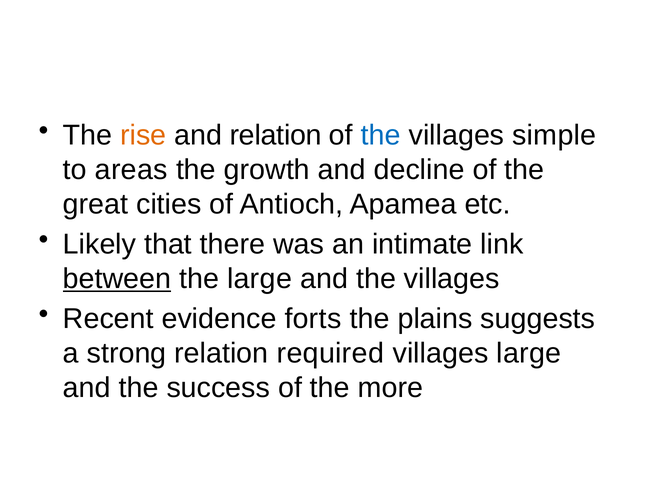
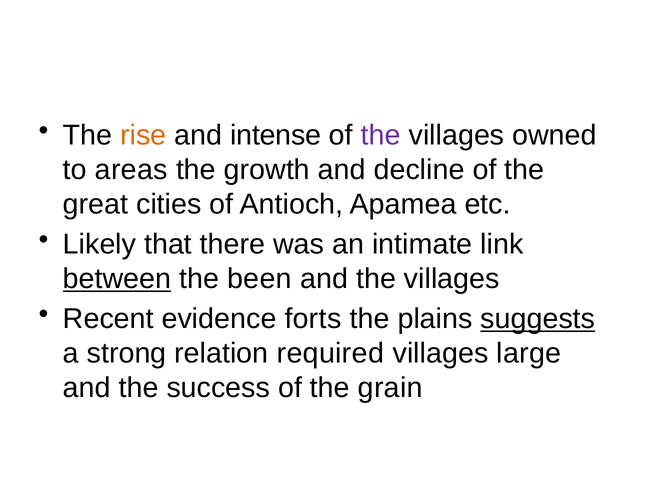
and relation: relation -> intense
the at (381, 135) colour: blue -> purple
simple: simple -> owned
the large: large -> been
suggests underline: none -> present
more: more -> grain
